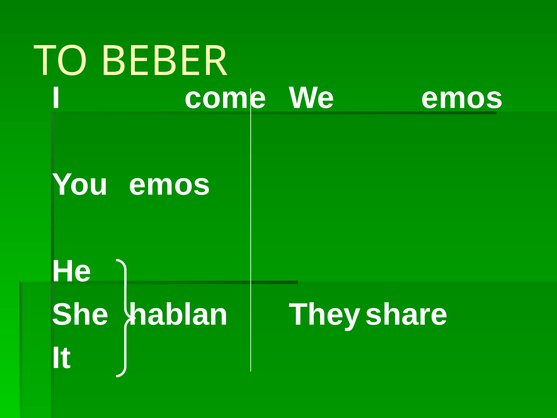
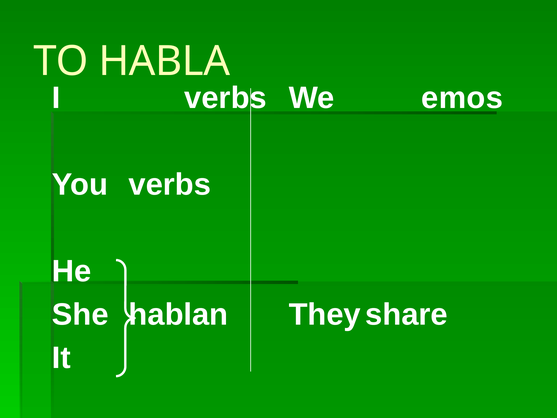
BEBER: BEBER -> HABLA
I come: come -> verbs
You emos: emos -> verbs
